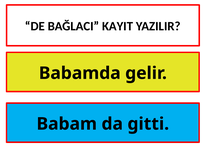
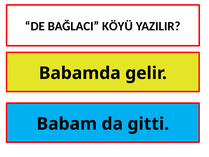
KAYIT: KAYIT -> KÖYÜ
